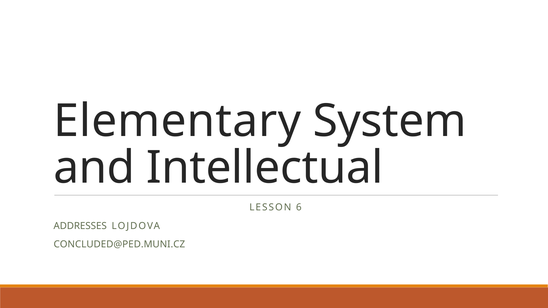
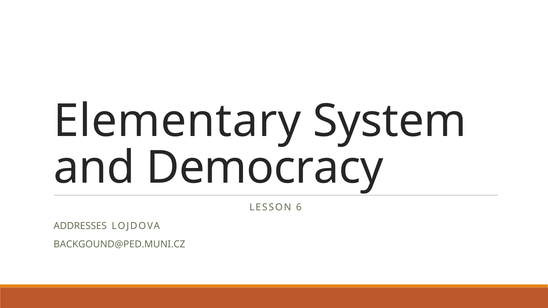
Intellectual: Intellectual -> Democracy
CONCLUDED@PED.MUNI.CZ: CONCLUDED@PED.MUNI.CZ -> BACKGOUND@PED.MUNI.CZ
